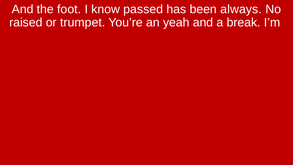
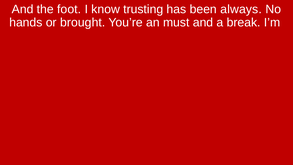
passed: passed -> trusting
raised: raised -> hands
trumpet: trumpet -> brought
yeah: yeah -> must
